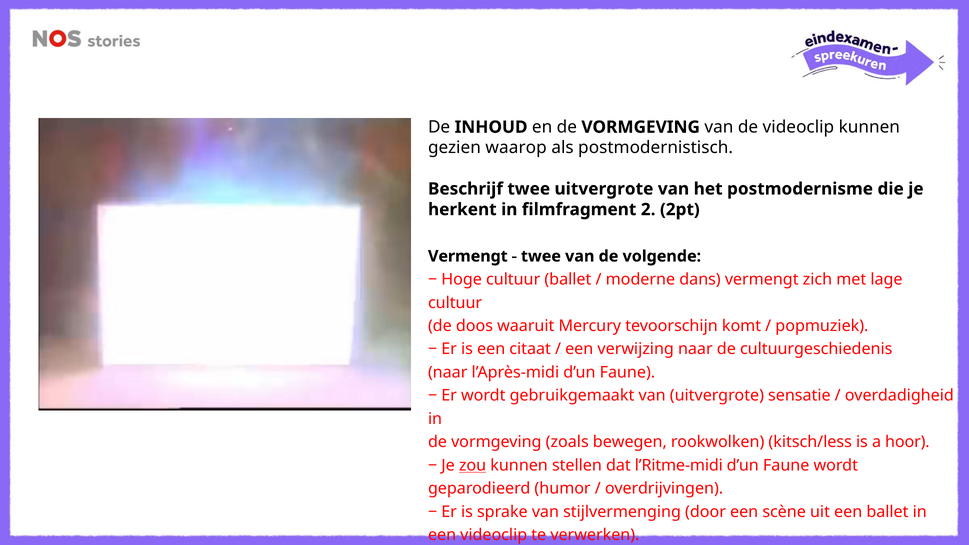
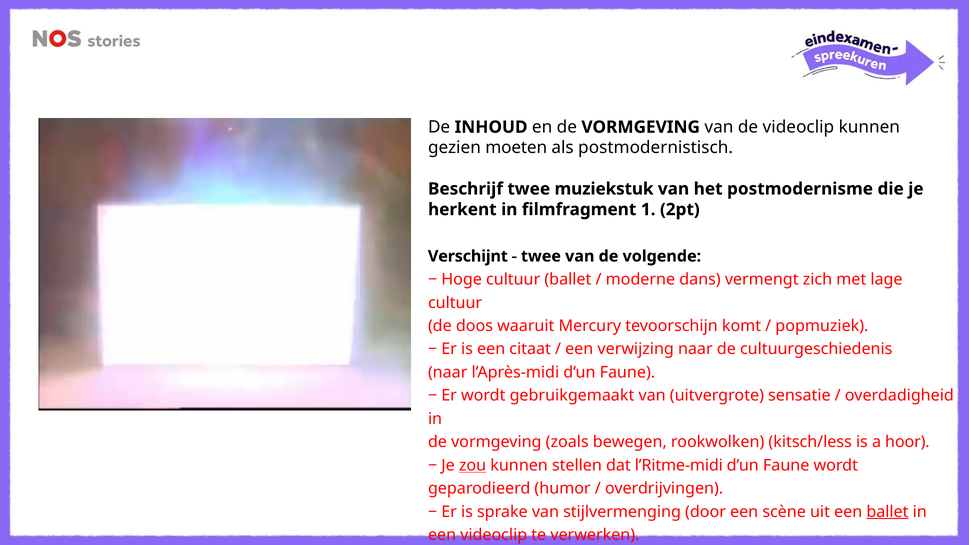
waarop: waarop -> moeten
twee uitvergrote: uitvergrote -> muziekstuk
2: 2 -> 1
Vermengt at (468, 256): Vermengt -> Verschijnt
ballet at (887, 512) underline: none -> present
